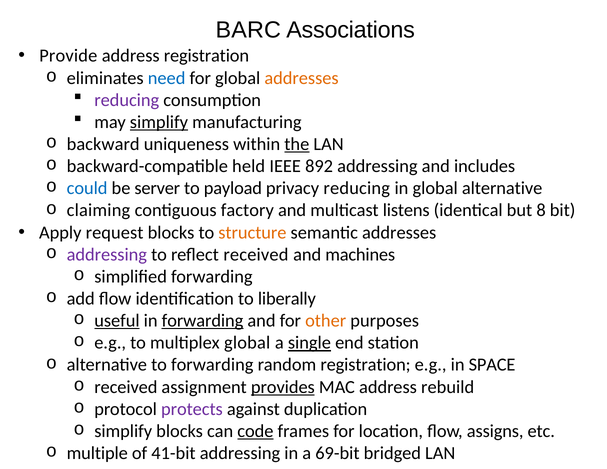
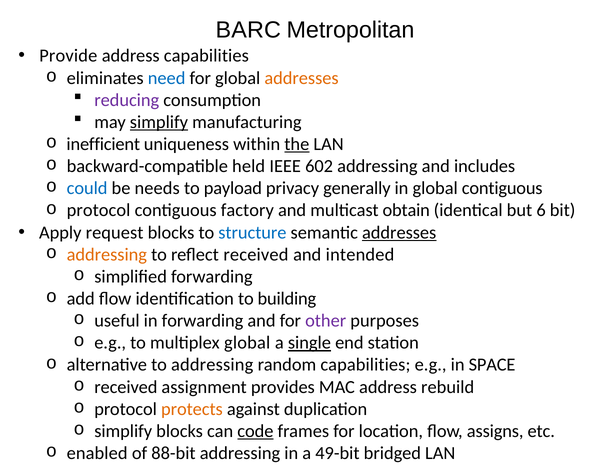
Associations: Associations -> Metropolitan
address registration: registration -> capabilities
backward: backward -> inefficient
892: 892 -> 602
server: server -> needs
privacy reducing: reducing -> generally
global alternative: alternative -> contiguous
claiming at (98, 210): claiming -> protocol
listens: listens -> obtain
8: 8 -> 6
structure colour: orange -> blue
addresses at (399, 232) underline: none -> present
addressing at (107, 255) colour: purple -> orange
machines: machines -> intended
liberally: liberally -> building
useful underline: present -> none
forwarding at (203, 321) underline: present -> none
other colour: orange -> purple
to forwarding: forwarding -> addressing
random registration: registration -> capabilities
provides underline: present -> none
protects colour: purple -> orange
multiple: multiple -> enabled
41-bit: 41-bit -> 88-bit
69-bit: 69-bit -> 49-bit
